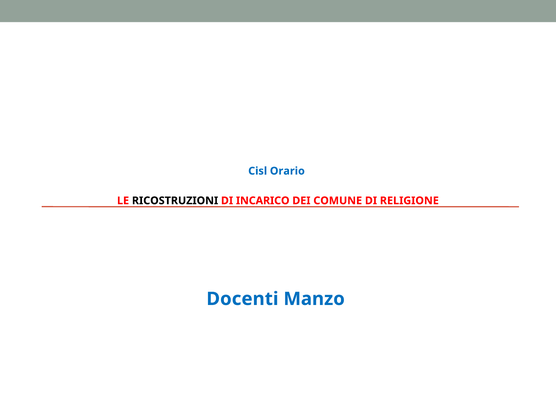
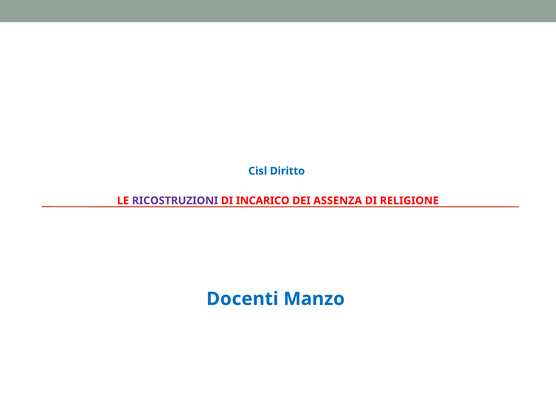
Orario: Orario -> Diritto
RICOSTRUZIONI colour: black -> purple
COMUNE: COMUNE -> ASSENZA
